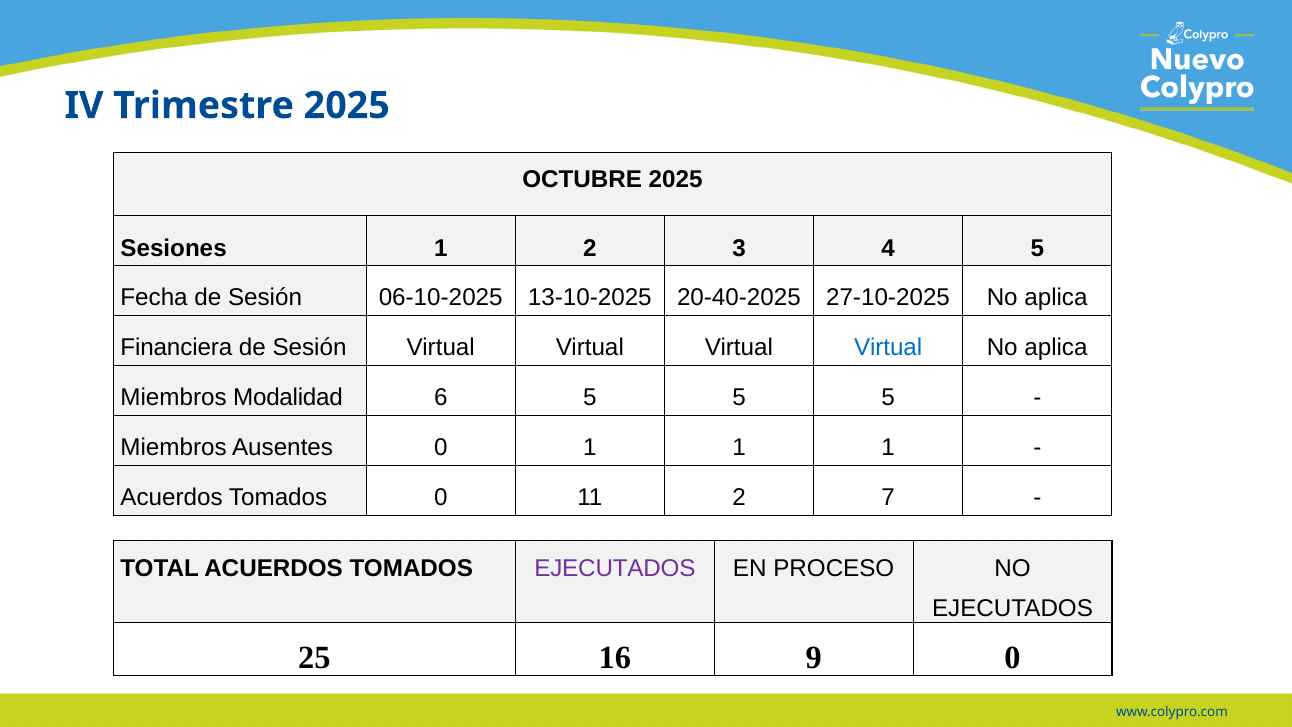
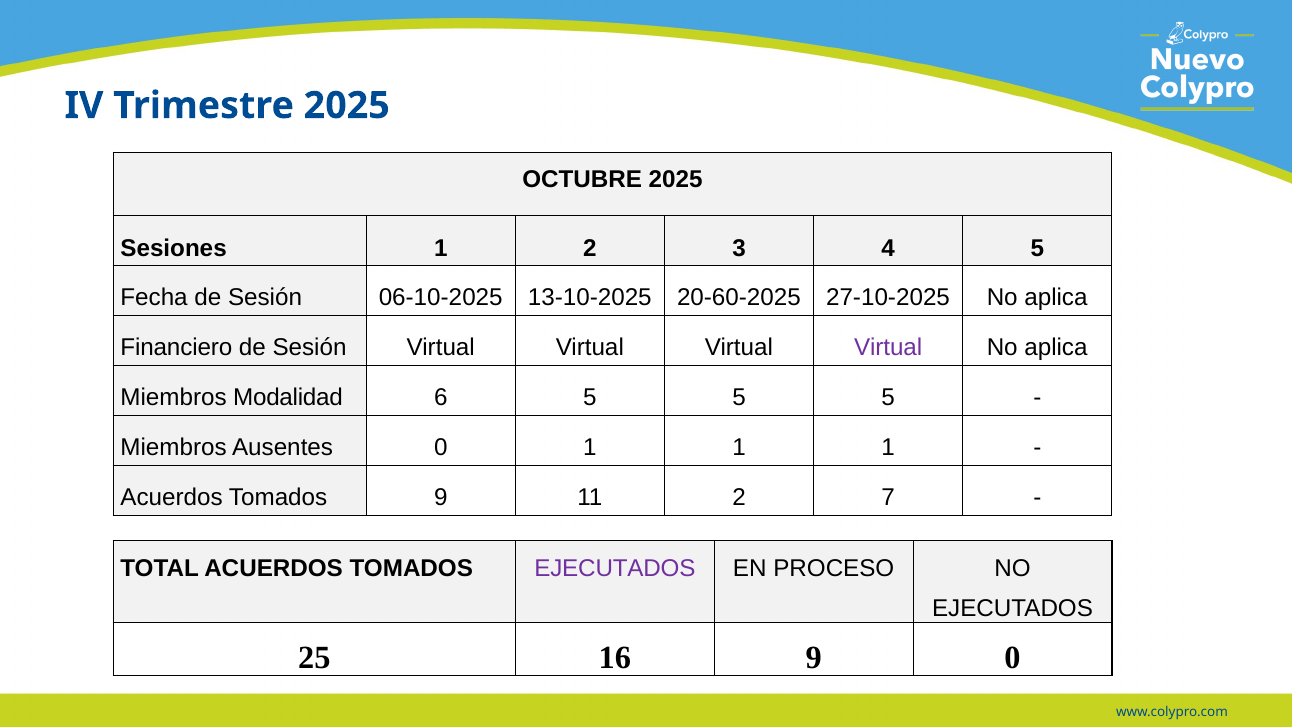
20-40-2025: 20-40-2025 -> 20-60-2025
Financiera: Financiera -> Financiero
Virtual at (888, 348) colour: blue -> purple
Tomados 0: 0 -> 9
